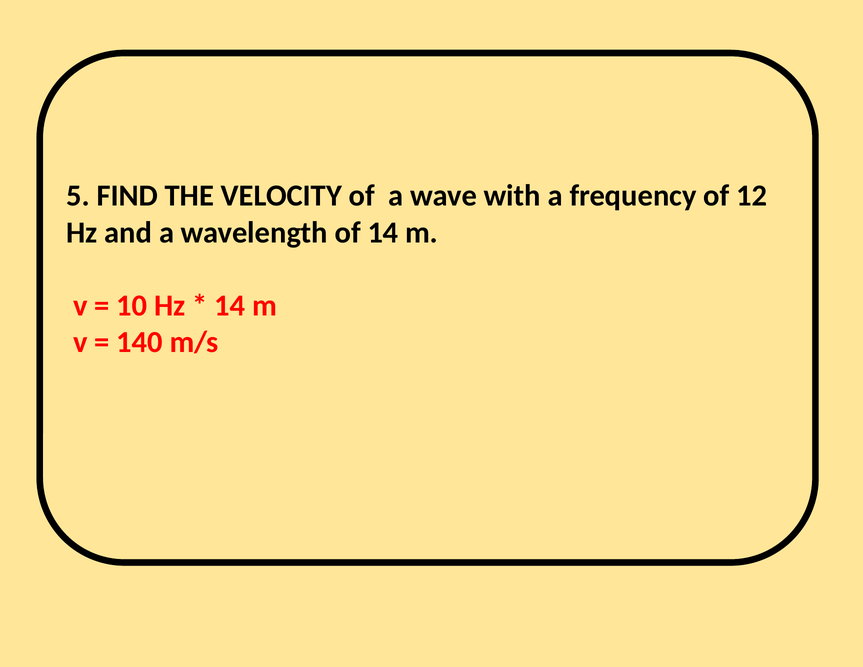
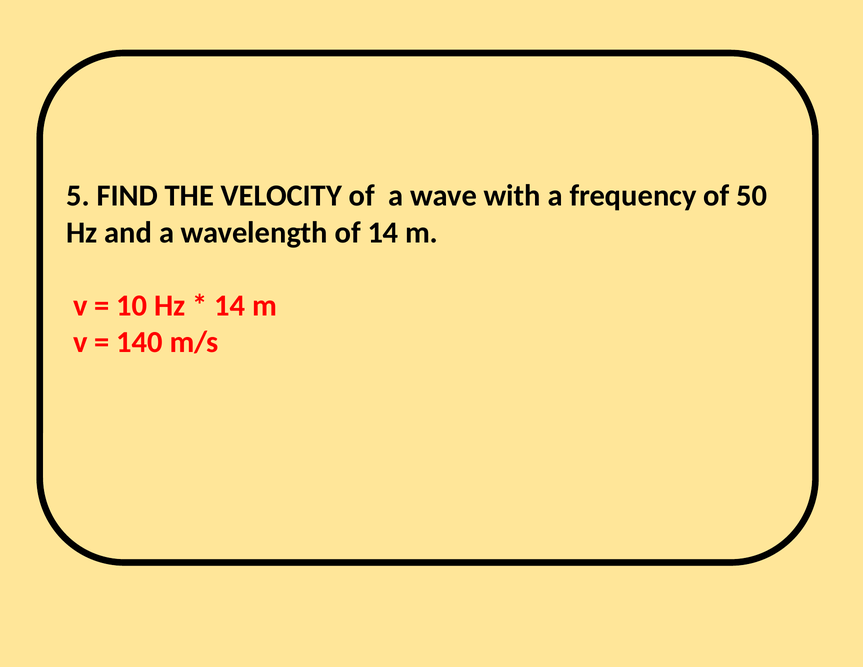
12: 12 -> 50
